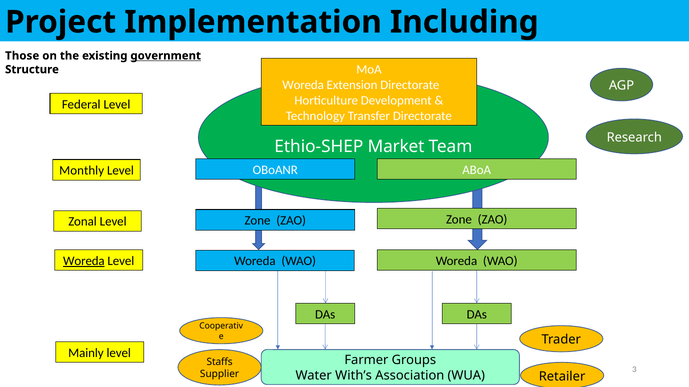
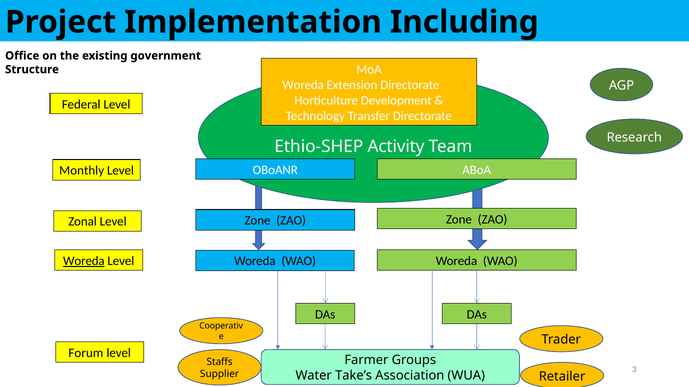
Those: Those -> Office
government underline: present -> none
Market: Market -> Activity
Mainly: Mainly -> Forum
With’s: With’s -> Take’s
